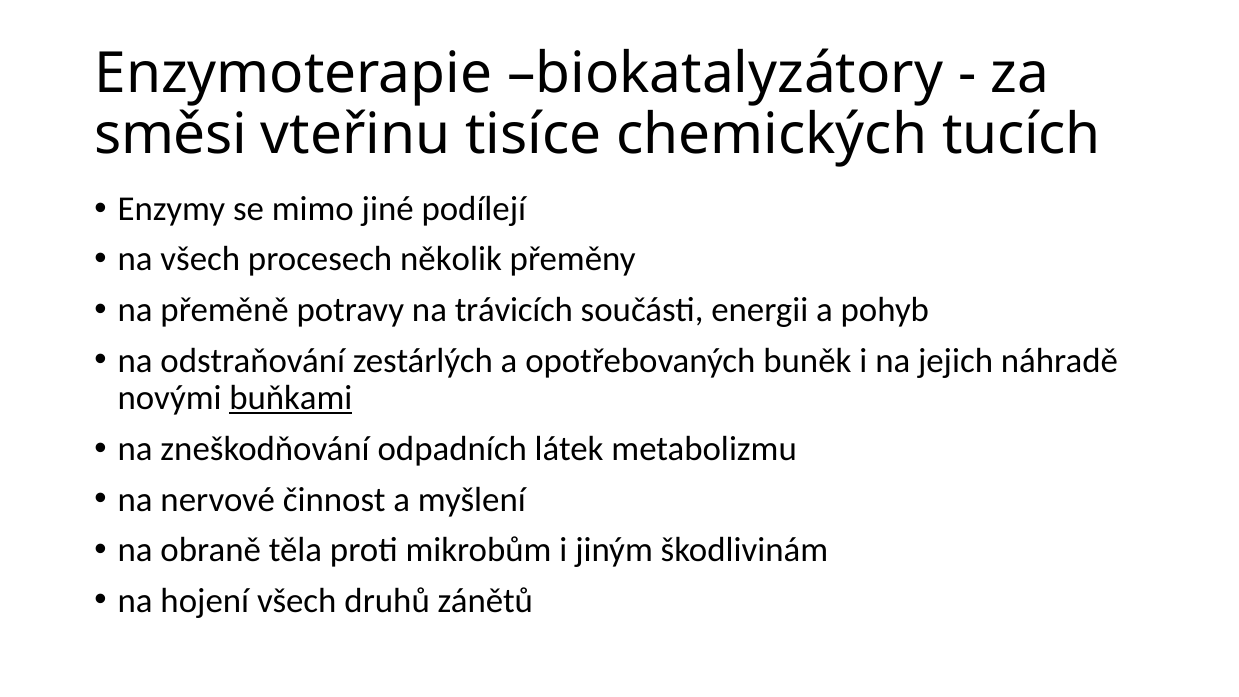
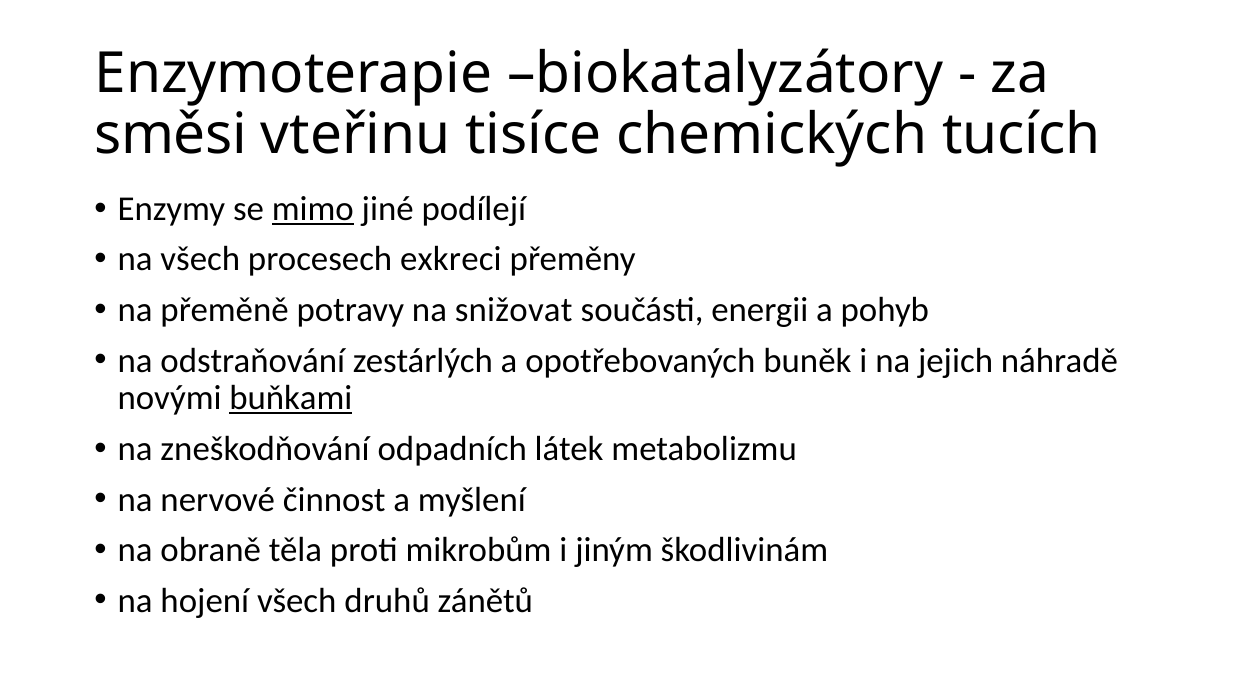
mimo underline: none -> present
několik: několik -> exkreci
trávicích: trávicích -> snižovat
